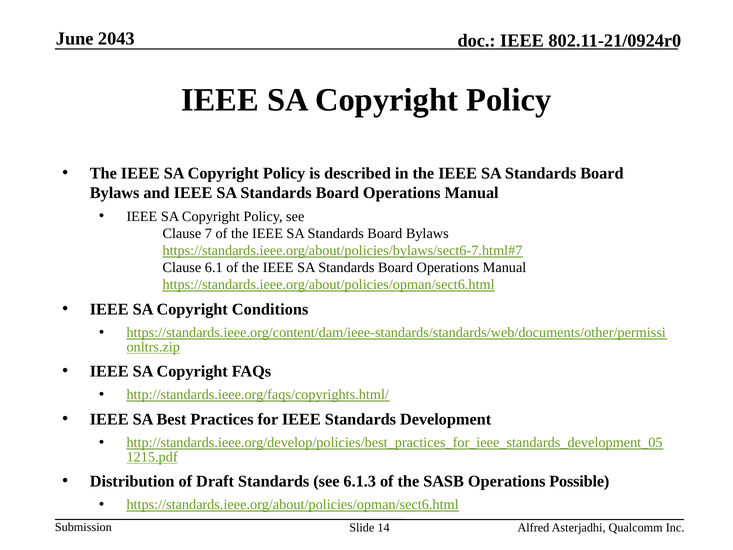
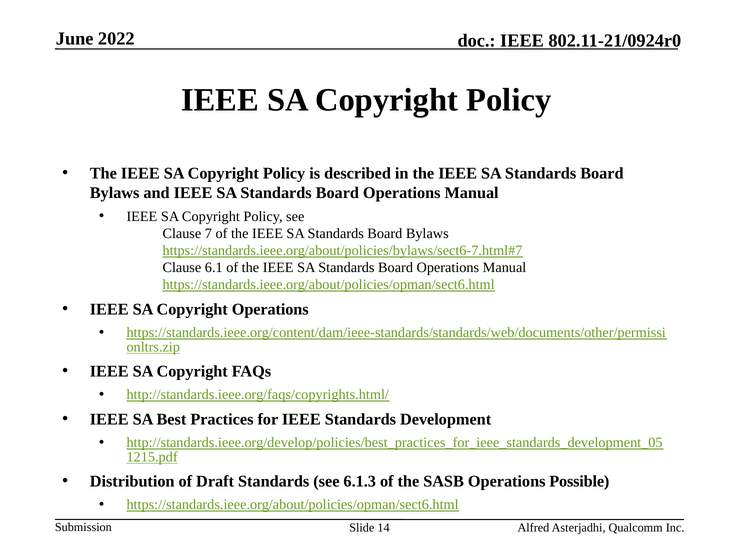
2043: 2043 -> 2022
Copyright Conditions: Conditions -> Operations
